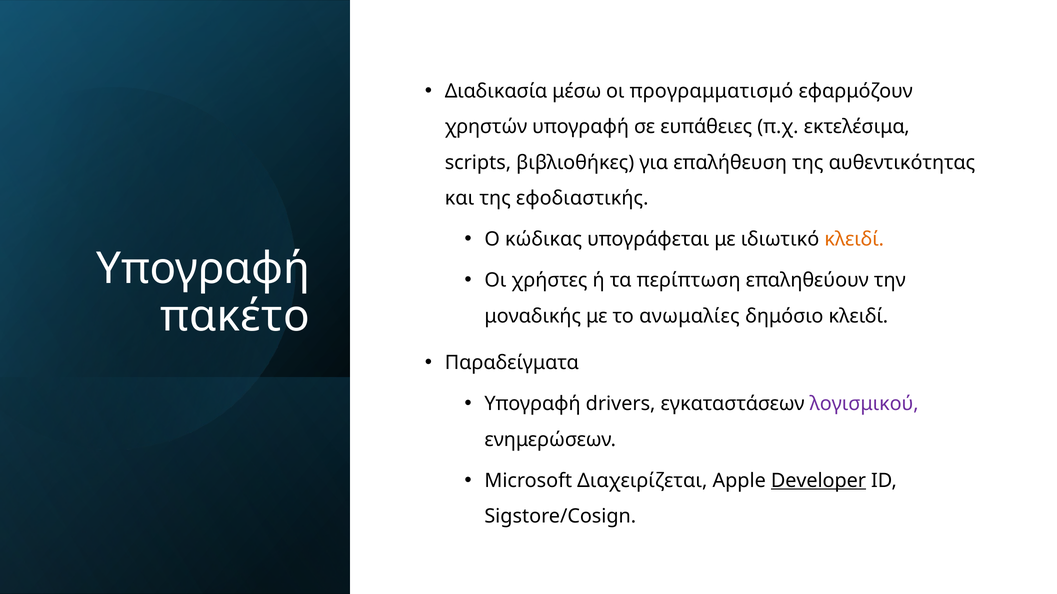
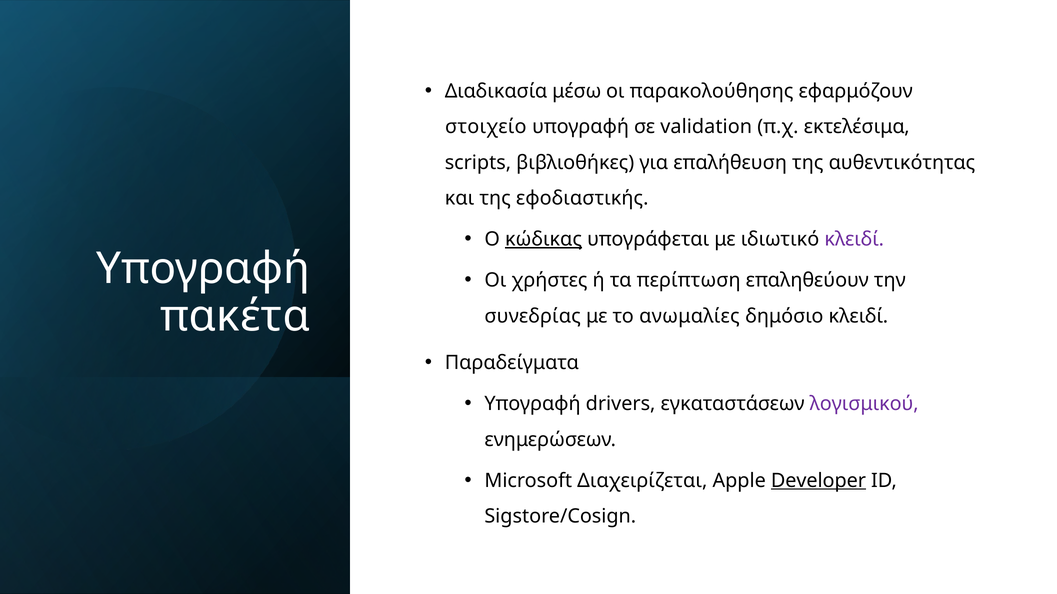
προγραμματισμό: προγραμματισμό -> παρακολούθησης
χρηστών: χρηστών -> στοιχείο
ευπάθειες: ευπάθειες -> validation
κώδικας underline: none -> present
κλειδί at (854, 240) colour: orange -> purple
πακέτο: πακέτο -> πακέτα
μοναδικής: μοναδικής -> συνεδρίας
